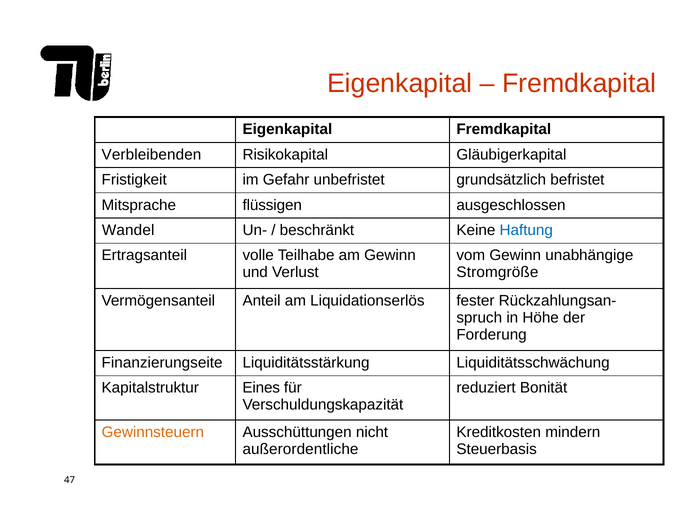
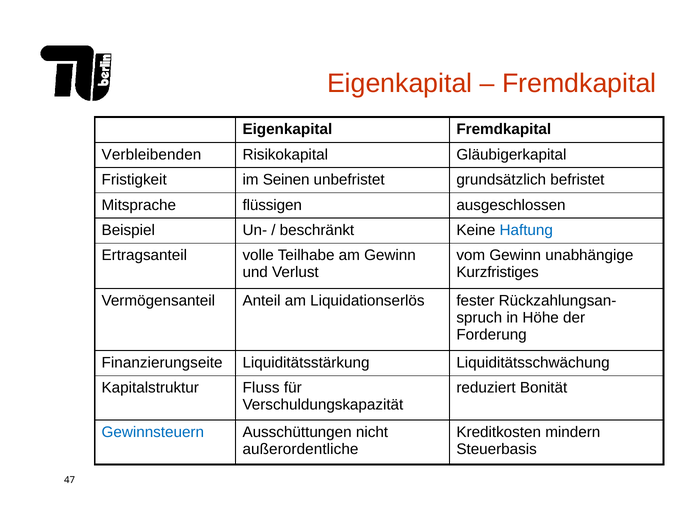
Gefahr: Gefahr -> Seinen
Wandel: Wandel -> Beispiel
Stromgröße: Stromgröße -> Kurzfristiges
Eines: Eines -> Fluss
Gewinnsteuern colour: orange -> blue
